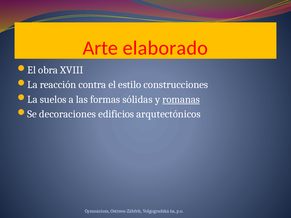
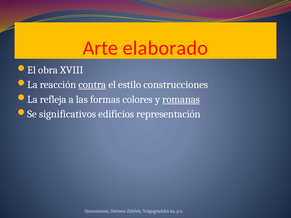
contra underline: none -> present
suelos: suelos -> refleja
sólidas: sólidas -> colores
decoraciones: decoraciones -> significativos
arqutectónicos: arqutectónicos -> representación
